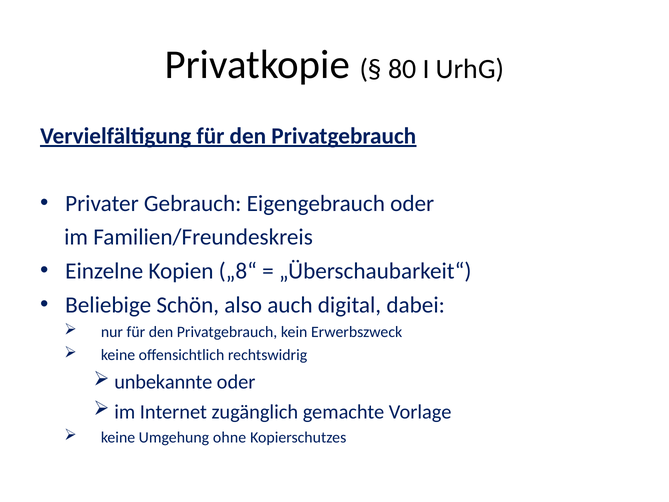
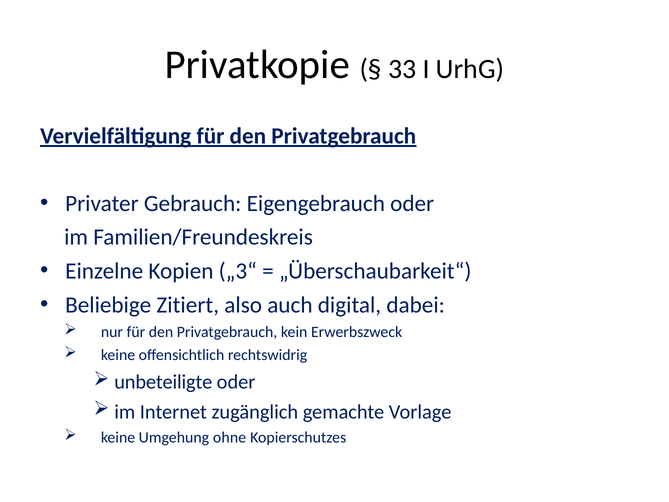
80: 80 -> 33
„8“: „8“ -> „3“
Schön: Schön -> Zitiert
unbekannte: unbekannte -> unbeteiligte
